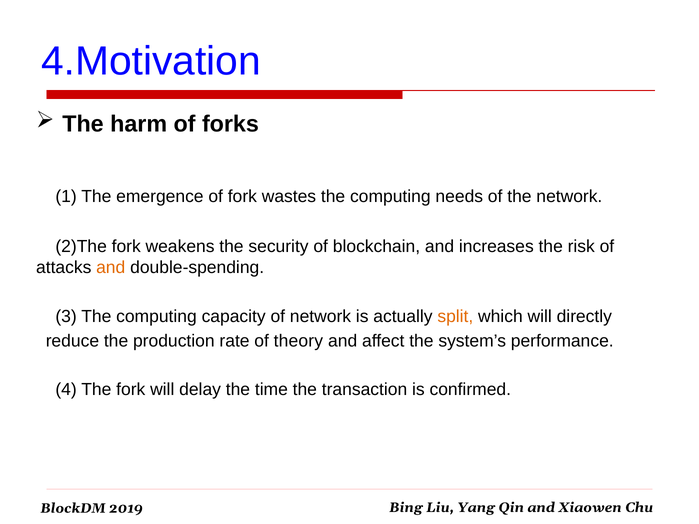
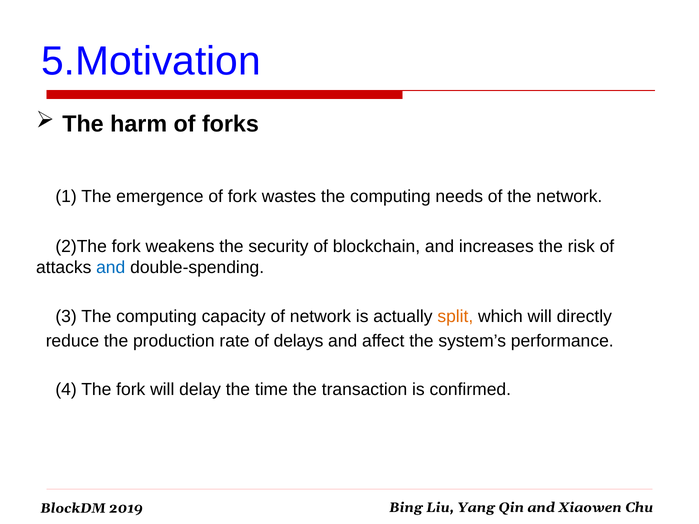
4.Motivation: 4.Motivation -> 5.Motivation
and at (111, 268) colour: orange -> blue
theory: theory -> delays
